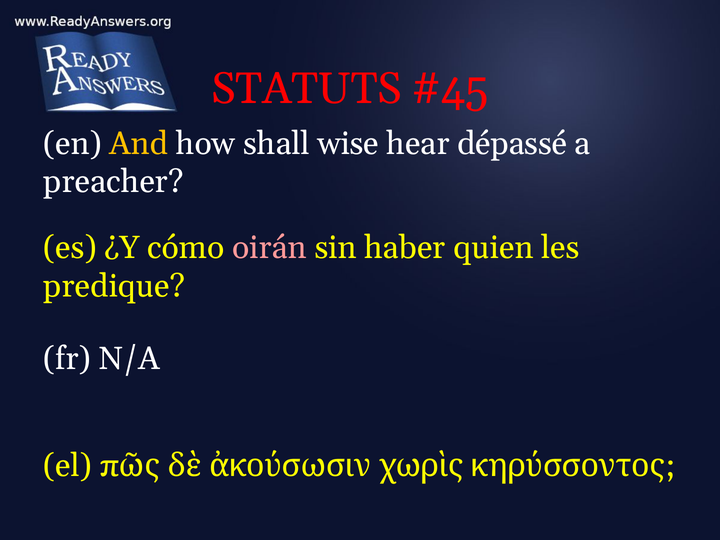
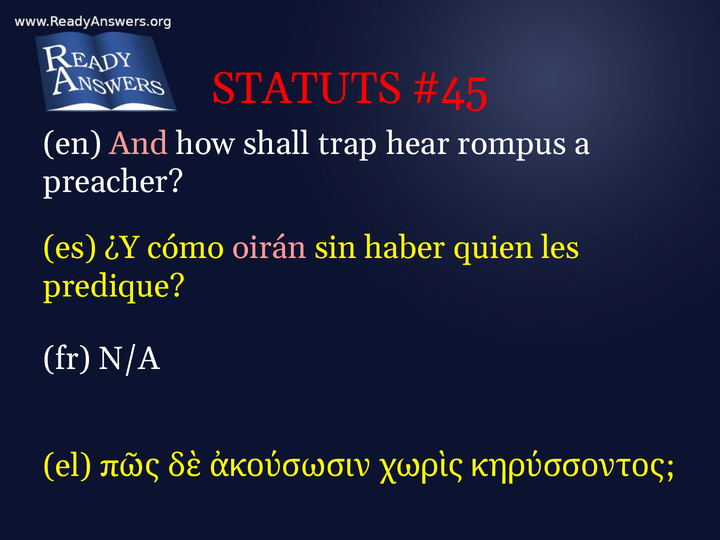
And colour: yellow -> pink
wise: wise -> trap
dépassé: dépassé -> rompus
